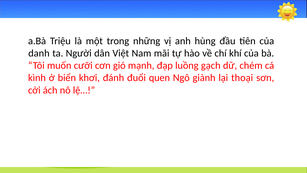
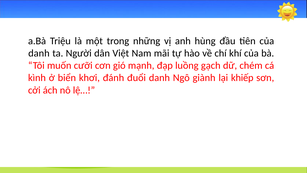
đuổi quen: quen -> danh
thoại: thoại -> khiếp
